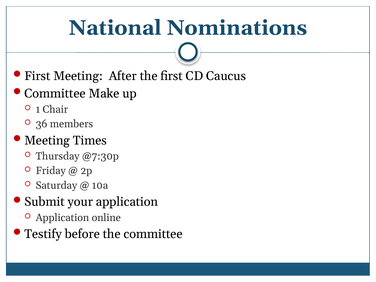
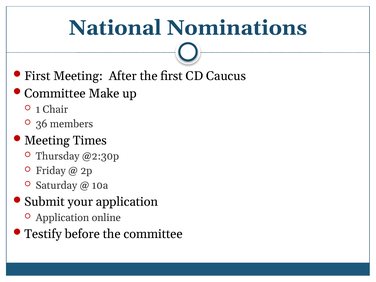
@7:30p: @7:30p -> @2:30p
